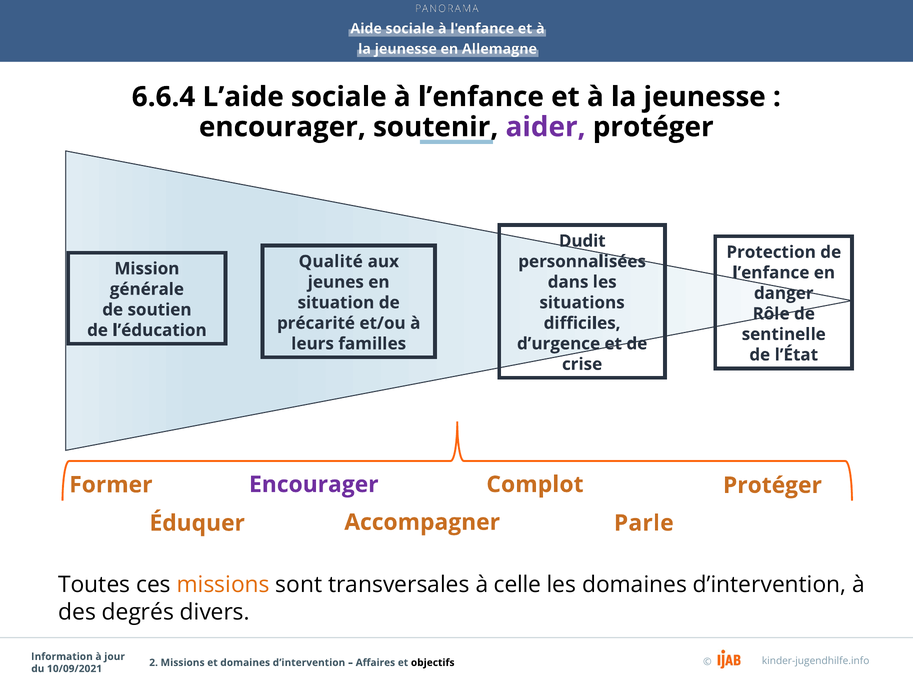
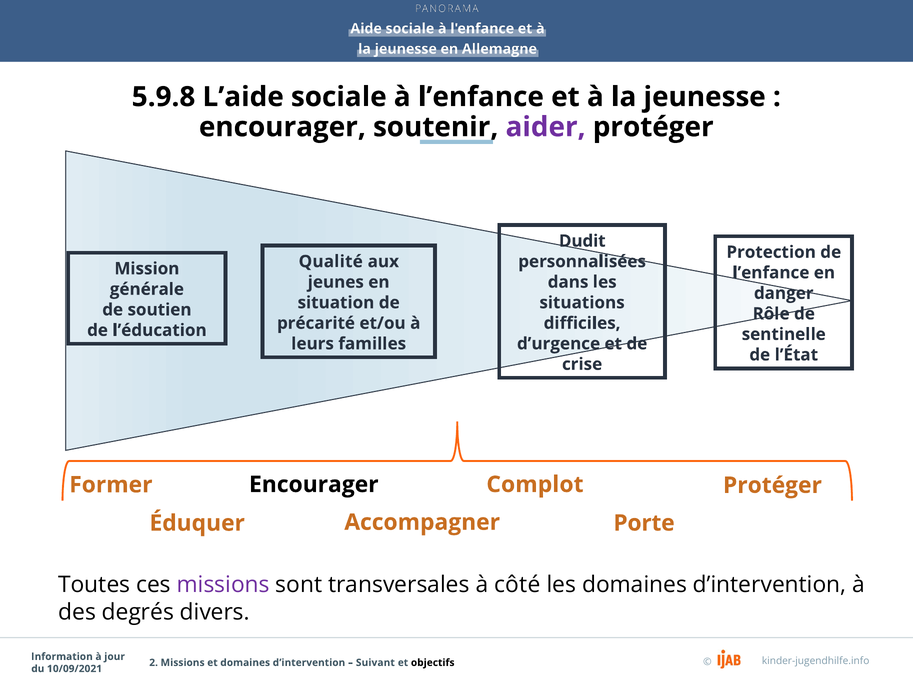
6.6.4: 6.6.4 -> 5.9.8
Encourager at (314, 484) colour: purple -> black
Parle: Parle -> Porte
missions at (223, 585) colour: orange -> purple
celle: celle -> côté
Affaires: Affaires -> Suivant
